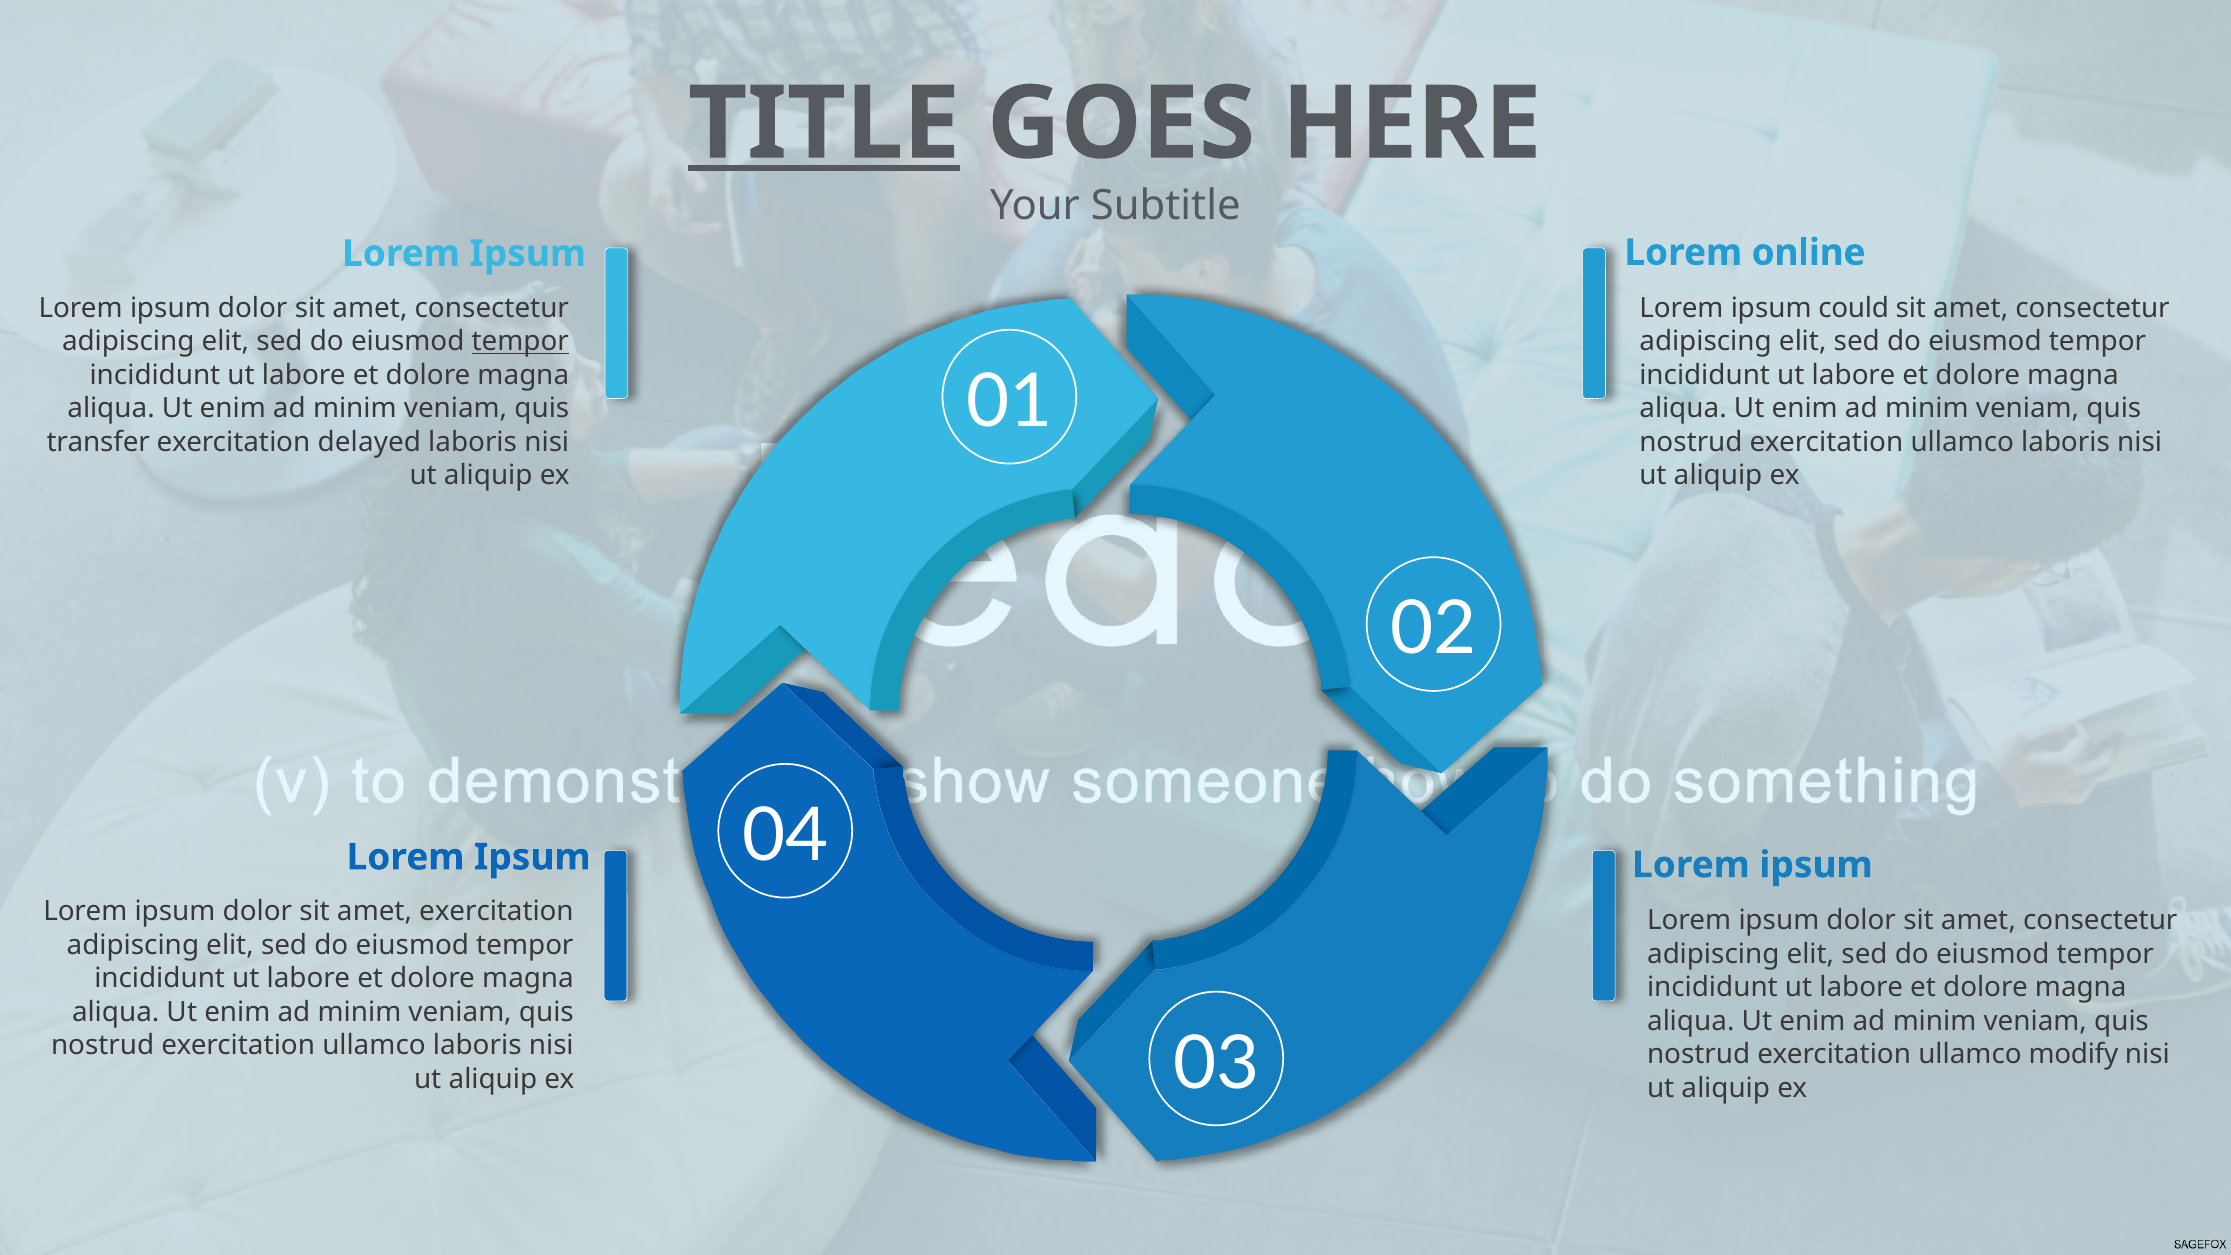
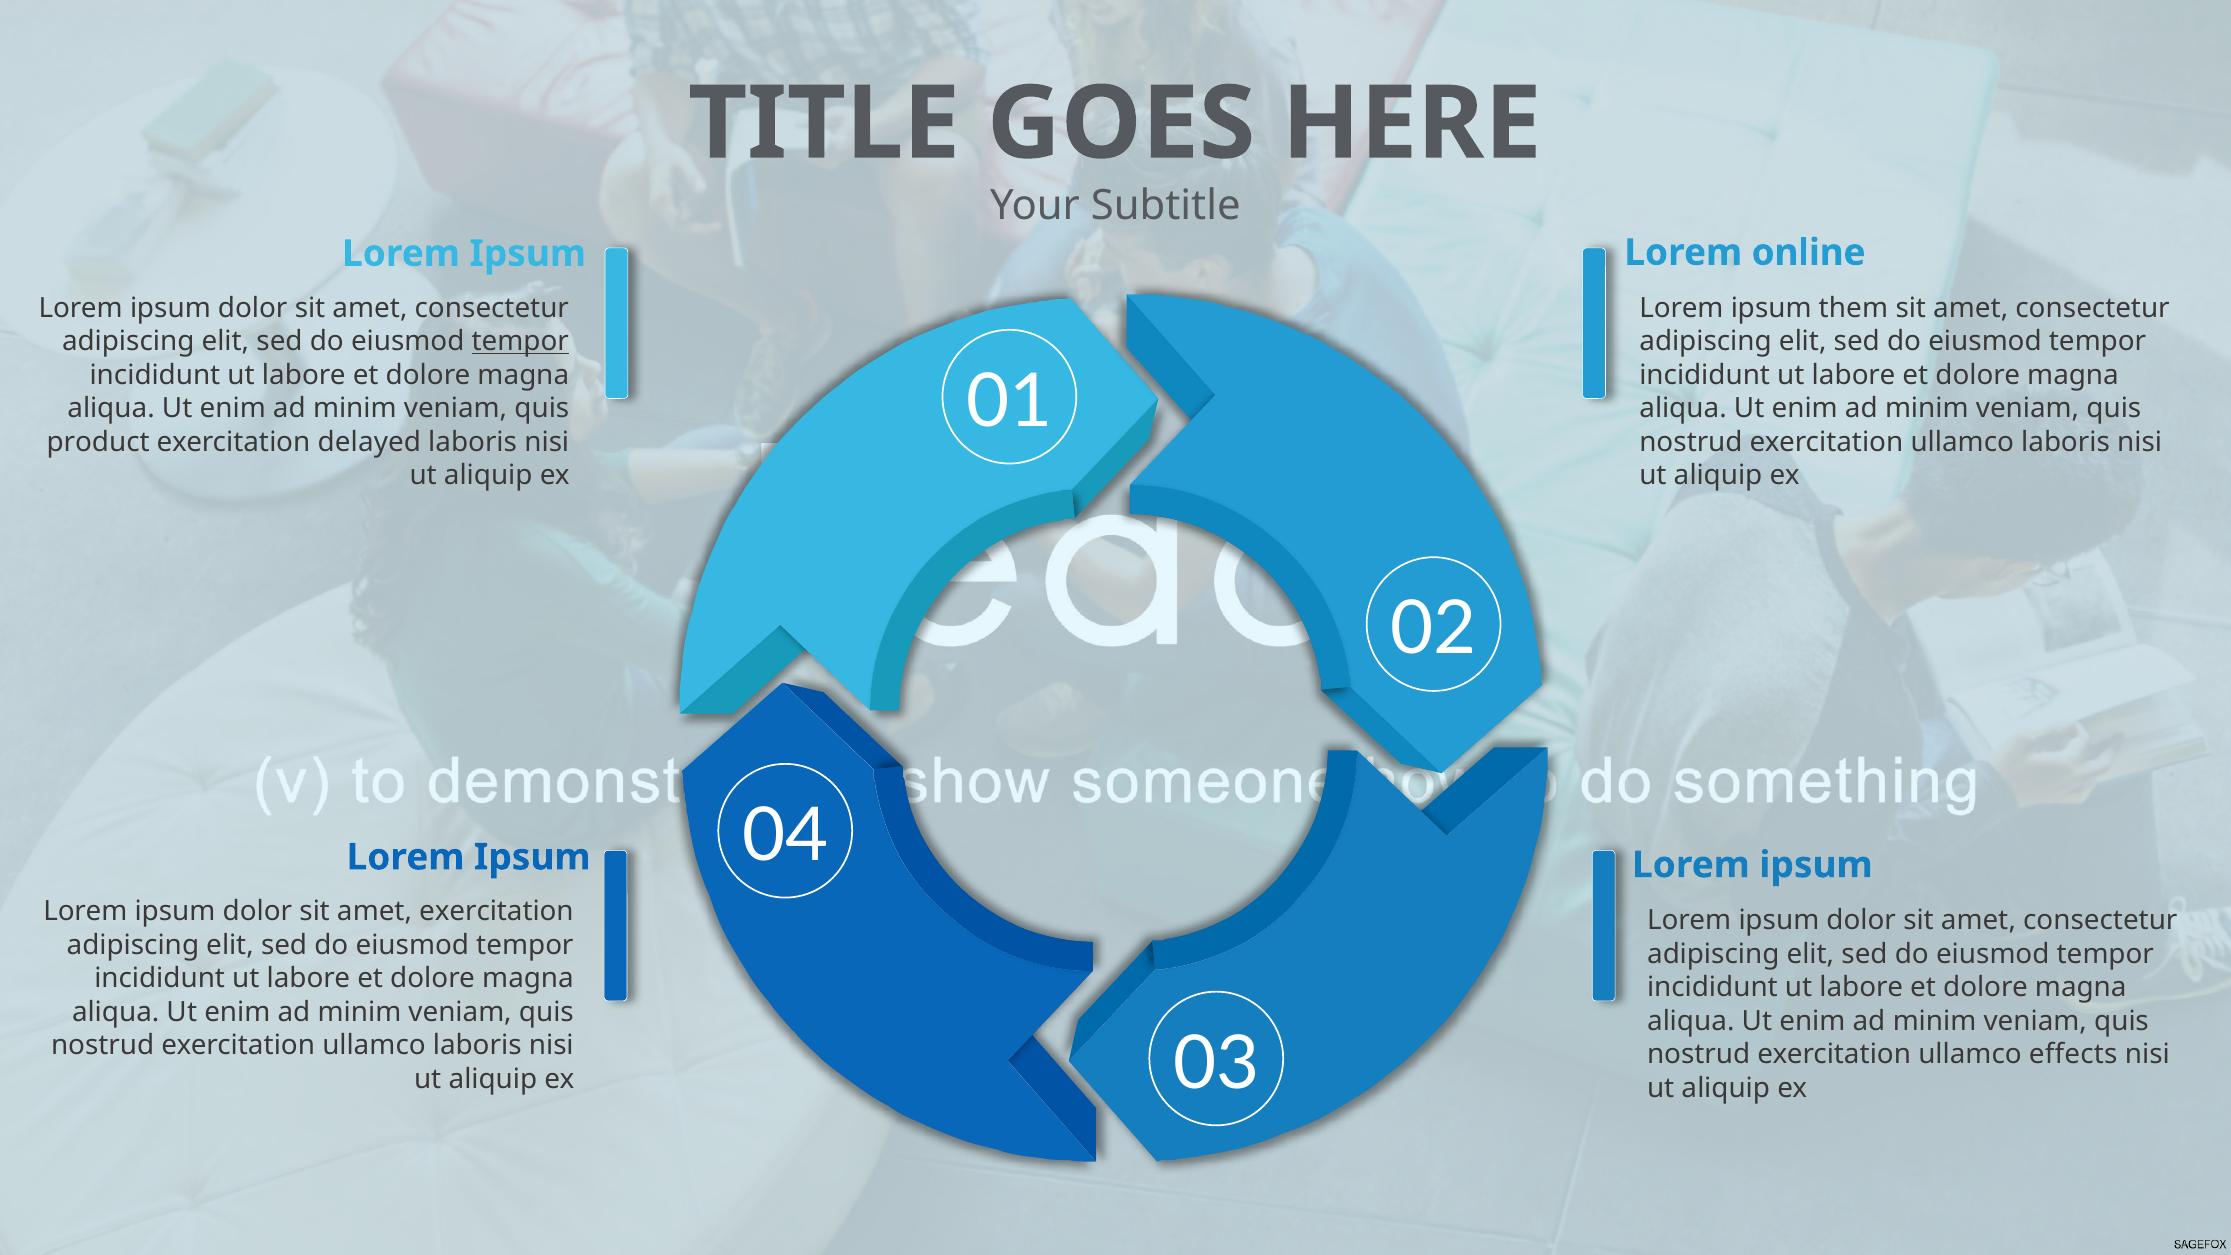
TITLE underline: present -> none
could: could -> them
transfer: transfer -> product
modify: modify -> effects
